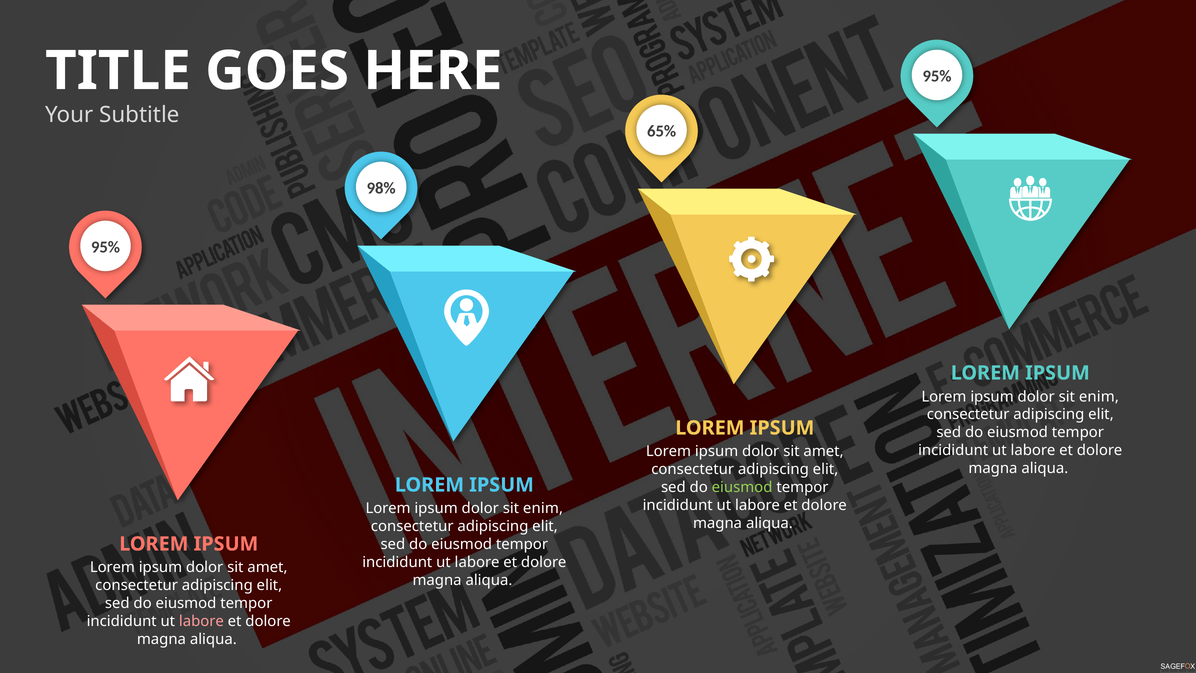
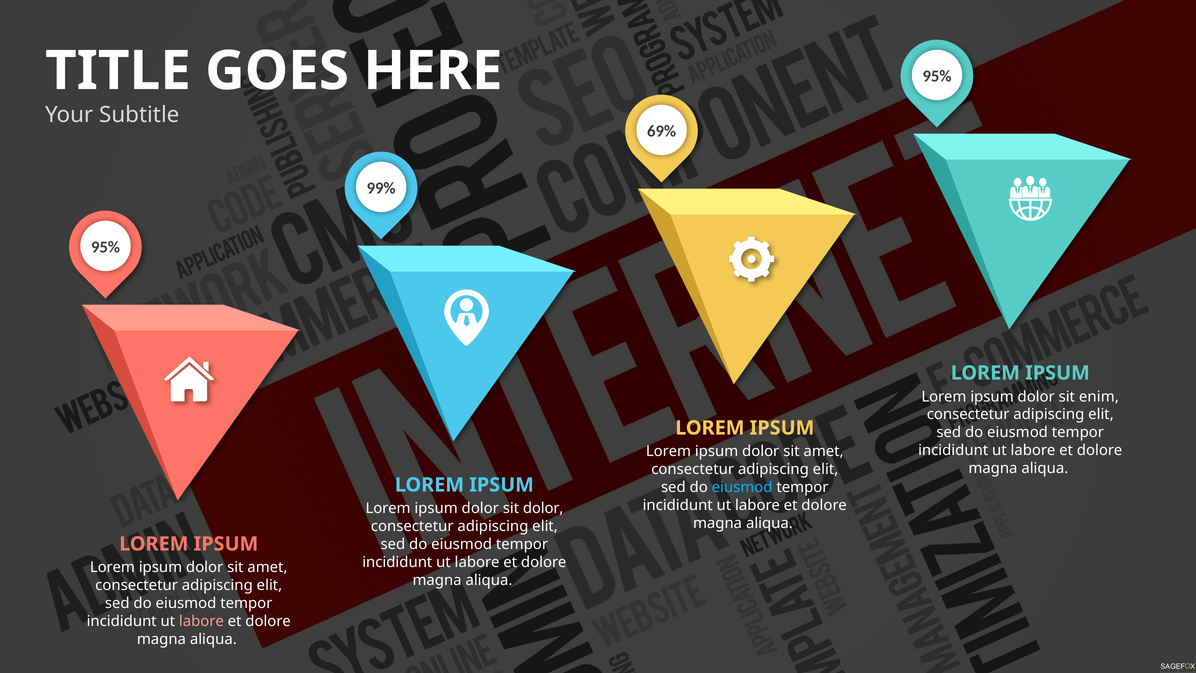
65%: 65% -> 69%
98%: 98% -> 99%
eiusmod at (742, 487) colour: light green -> light blue
enim at (543, 508): enim -> dolor
